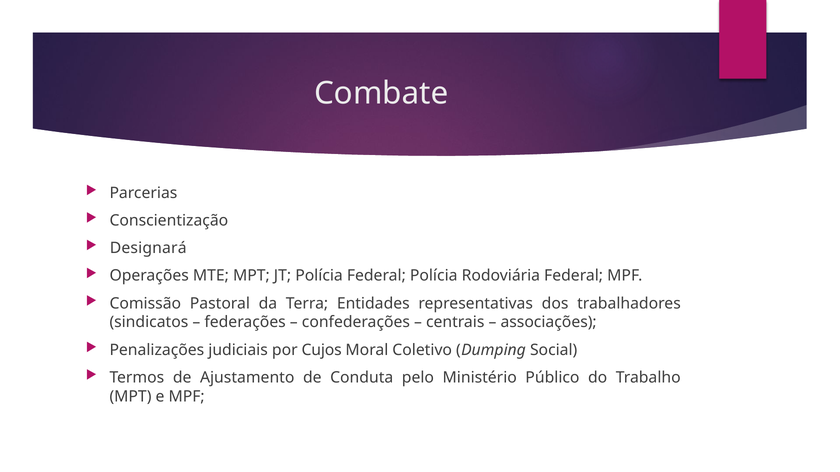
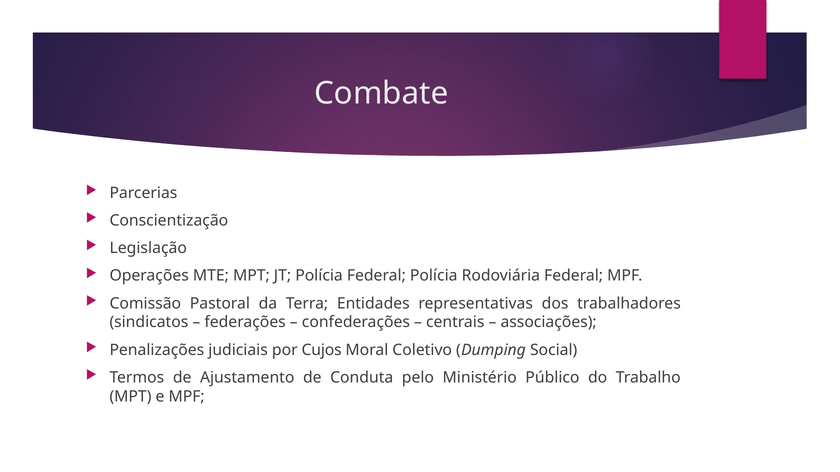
Designará: Designará -> Legislação
